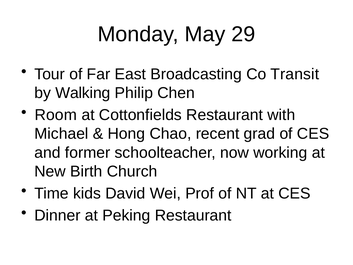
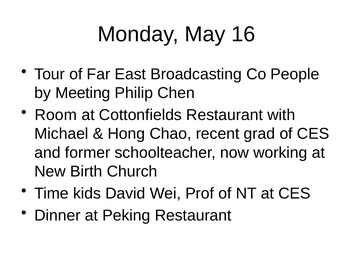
29: 29 -> 16
Transit: Transit -> People
Walking: Walking -> Meeting
